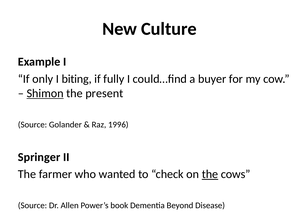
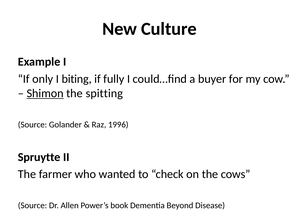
present: present -> spitting
Springer: Springer -> Spruytte
the at (210, 174) underline: present -> none
